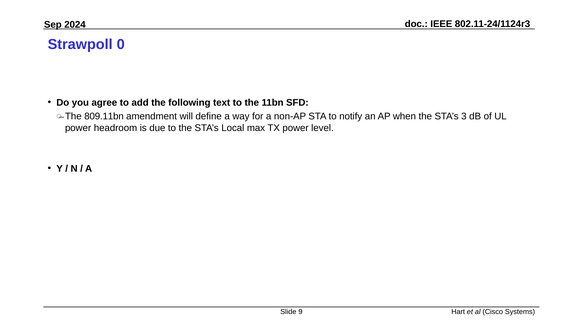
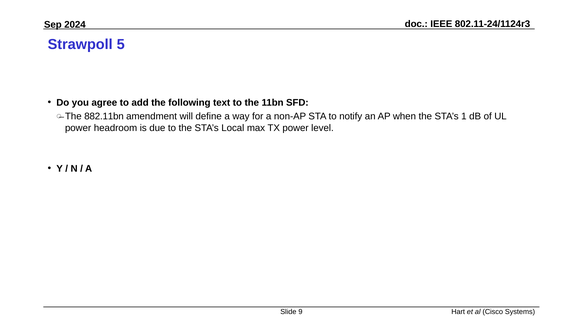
0: 0 -> 5
809.11bn: 809.11bn -> 882.11bn
3: 3 -> 1
